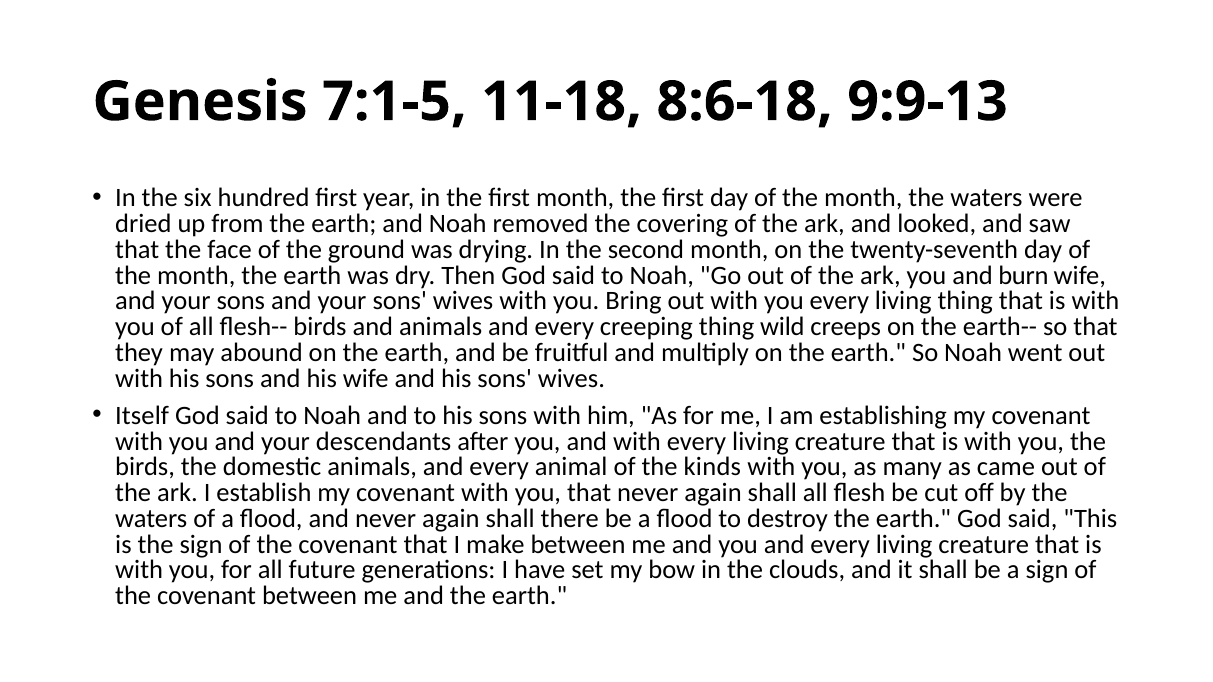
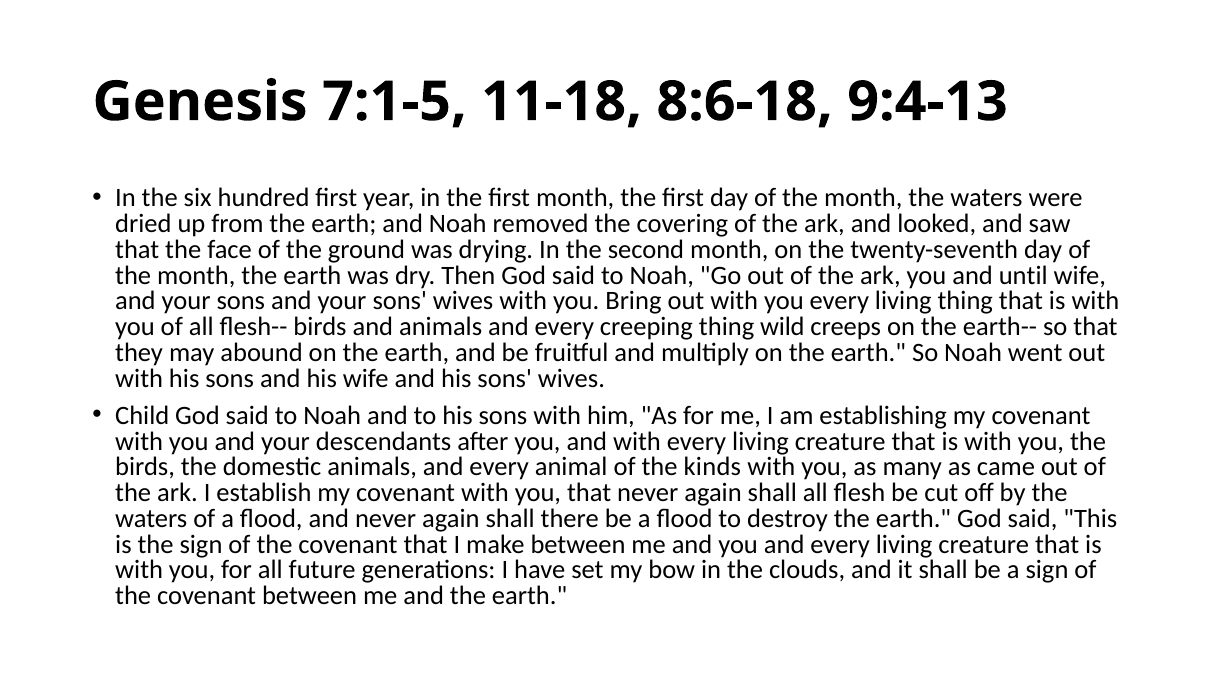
9:9-13: 9:9-13 -> 9:4-13
burn: burn -> until
Itself: Itself -> Child
